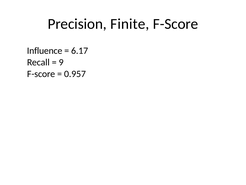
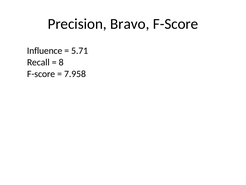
Finite: Finite -> Bravo
6.17: 6.17 -> 5.71
9: 9 -> 8
0.957: 0.957 -> 7.958
